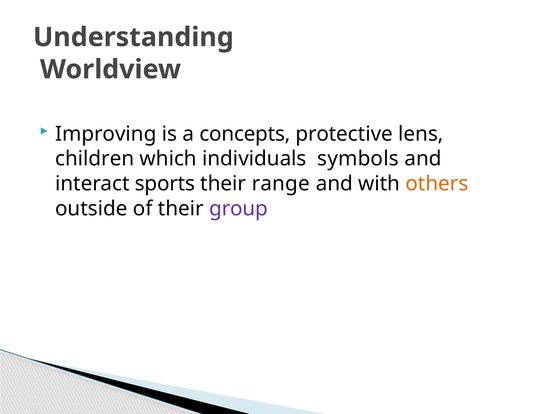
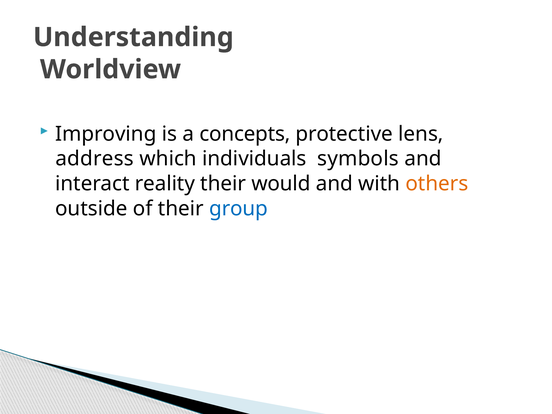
children: children -> address
sports: sports -> reality
range: range -> would
group colour: purple -> blue
